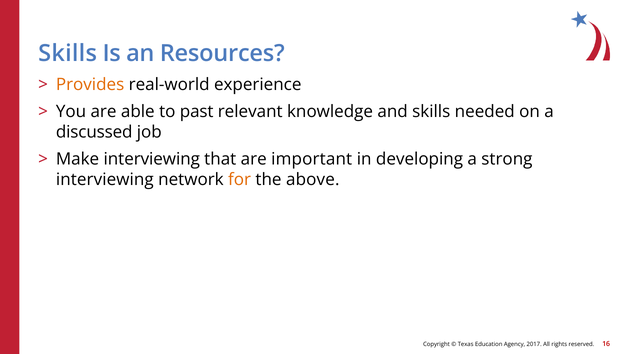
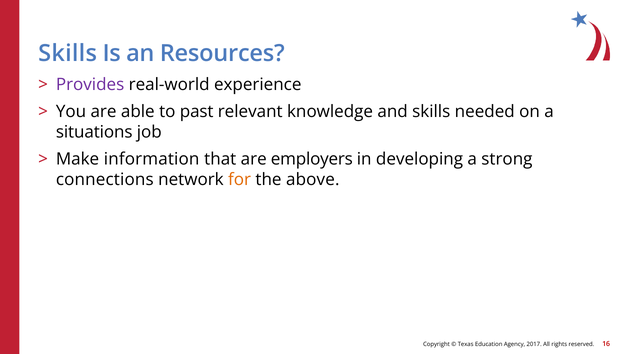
Provides colour: orange -> purple
discussed: discussed -> situations
Make interviewing: interviewing -> information
important: important -> employers
interviewing at (105, 180): interviewing -> connections
